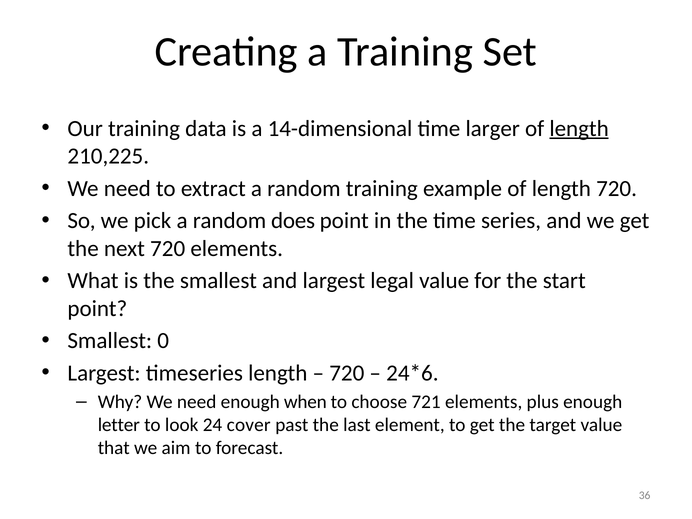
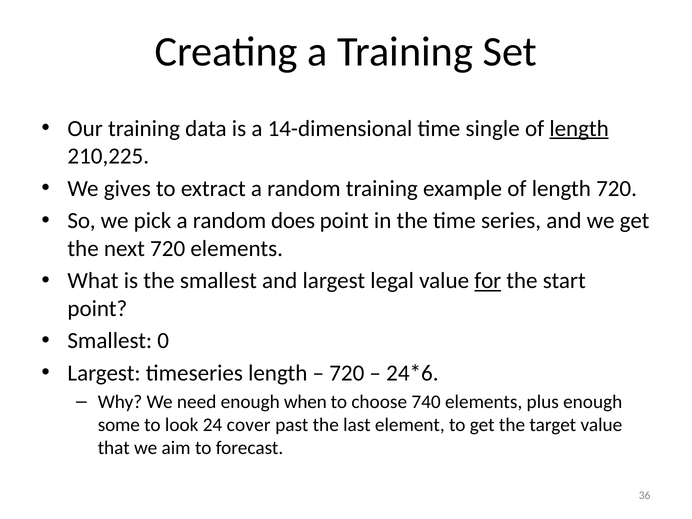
larger: larger -> single
need at (127, 188): need -> gives
for underline: none -> present
721: 721 -> 740
letter: letter -> some
